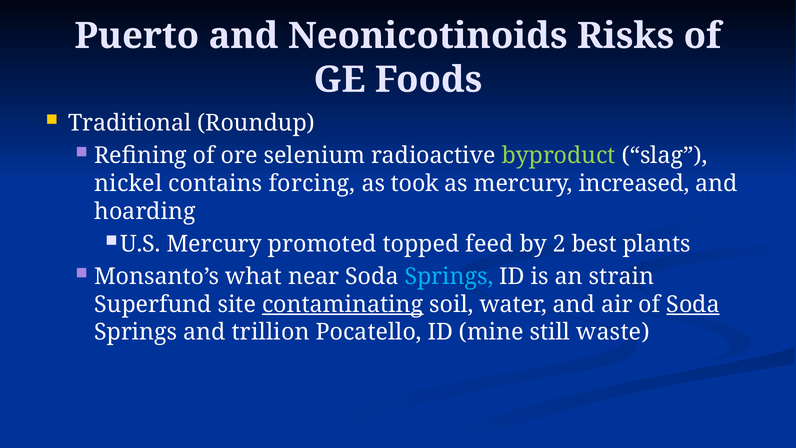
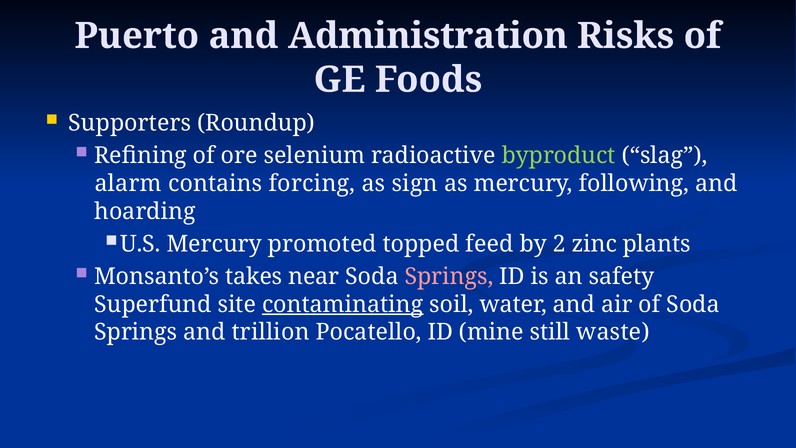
Neonicotinoids: Neonicotinoids -> Administration
Traditional: Traditional -> Supporters
nickel: nickel -> alarm
took: took -> sign
increased: increased -> following
best: best -> zinc
what: what -> takes
Springs at (449, 276) colour: light blue -> pink
strain: strain -> safety
Soda at (693, 304) underline: present -> none
